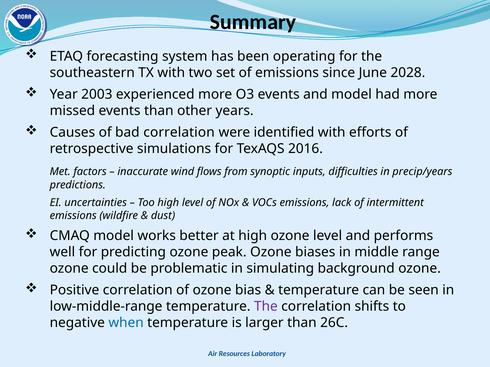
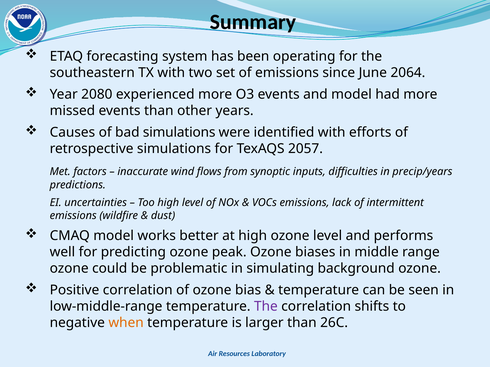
2028: 2028 -> 2064
2003: 2003 -> 2080
bad correlation: correlation -> simulations
2016: 2016 -> 2057
when colour: blue -> orange
